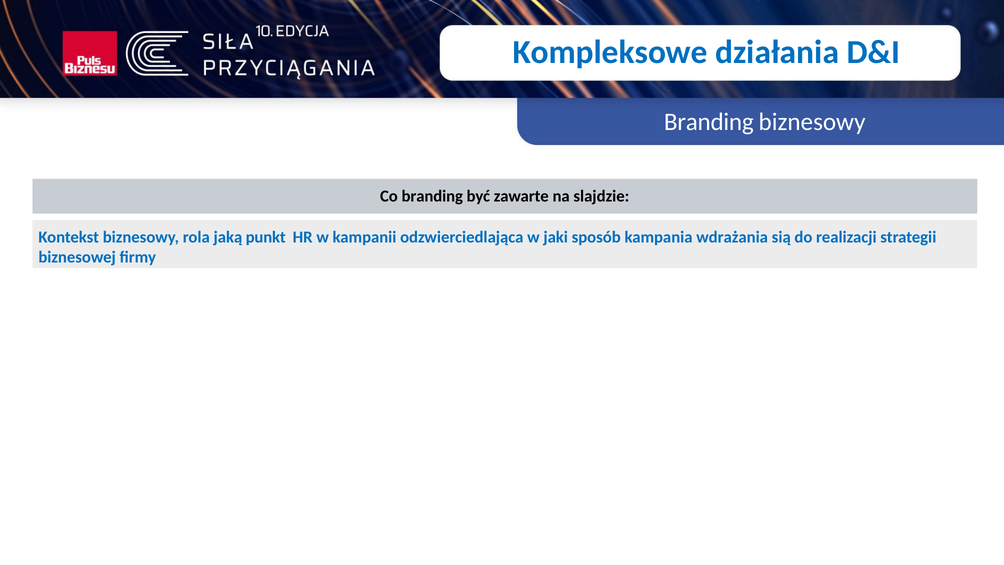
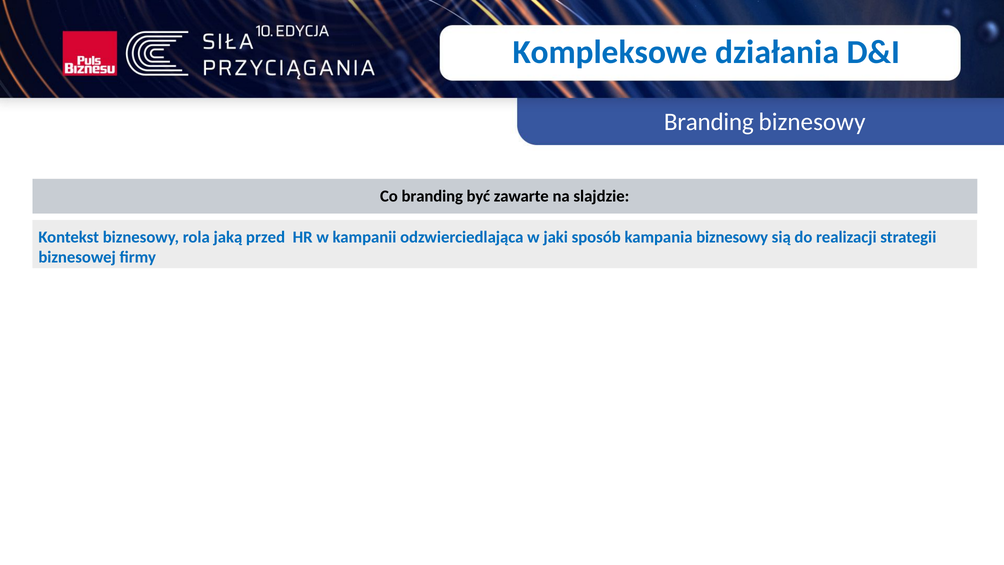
punkt: punkt -> przed
kampania wdrażania: wdrażania -> biznesowy
